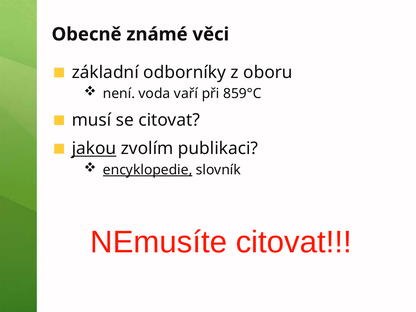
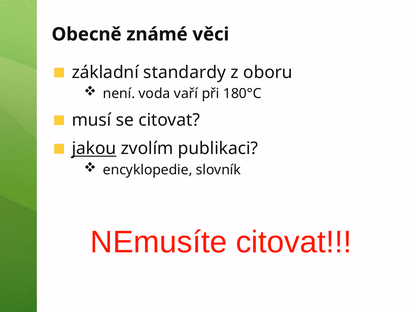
odborníky: odborníky -> standardy
859°C: 859°C -> 180°C
encyklopedie underline: present -> none
